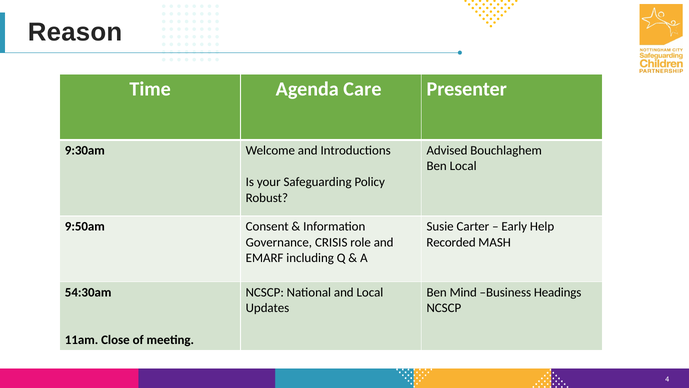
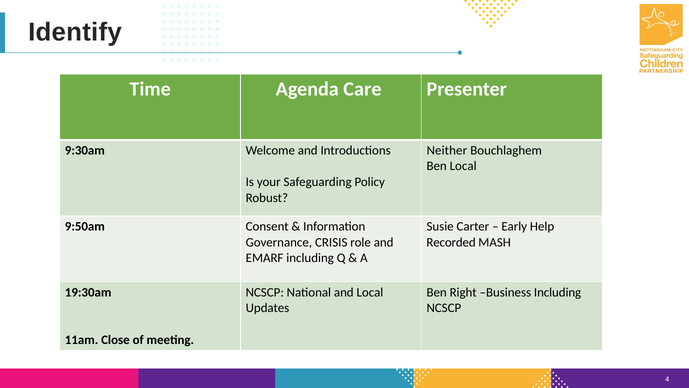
Reason: Reason -> Identify
Advised: Advised -> Neither
54:30am: 54:30am -> 19:30am
Mind: Mind -> Right
Business Headings: Headings -> Including
